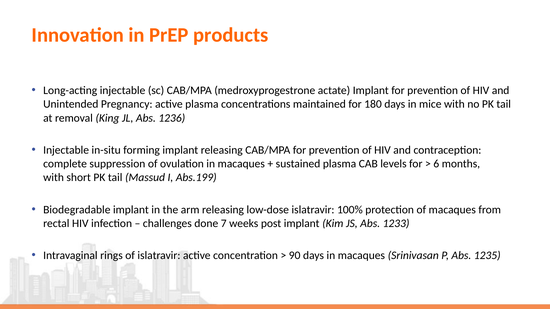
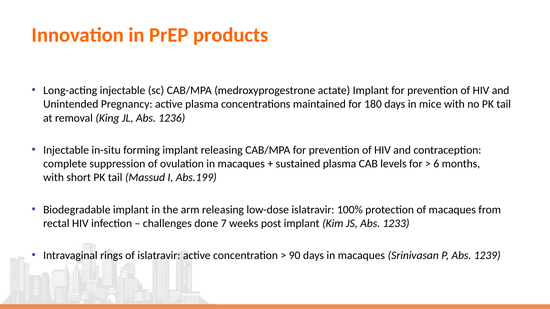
1235: 1235 -> 1239
